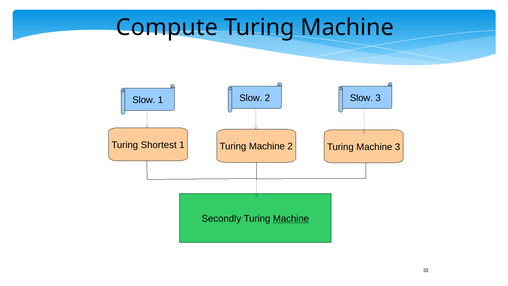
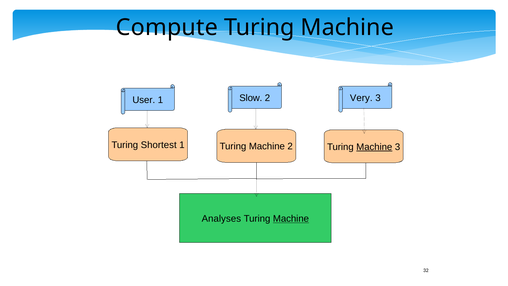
Slow at (144, 100): Slow -> User
2 Slow: Slow -> Very
Machine at (374, 147) underline: none -> present
Secondly: Secondly -> Analyses
